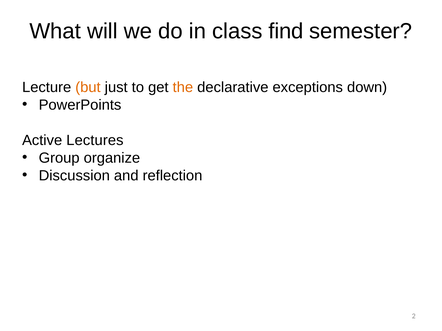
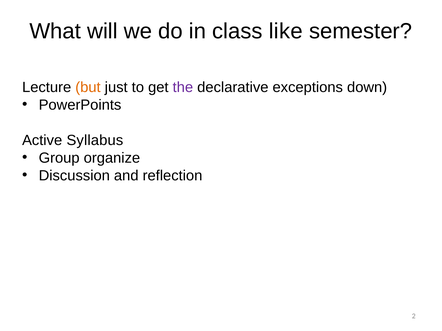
find: find -> like
the colour: orange -> purple
Lectures: Lectures -> Syllabus
